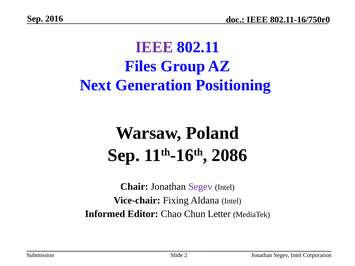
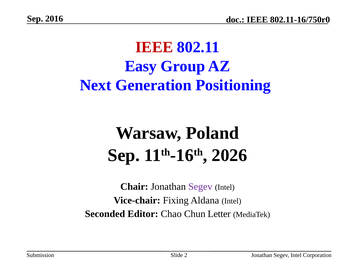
IEEE at (154, 47) colour: purple -> red
Files: Files -> Easy
2086: 2086 -> 2026
Informed: Informed -> Seconded
